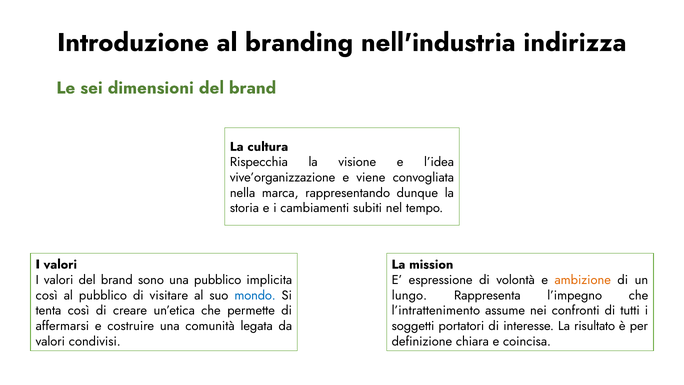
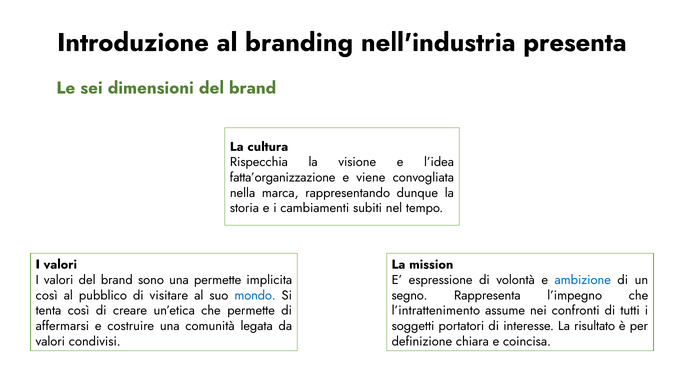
indirizza: indirizza -> presenta
vive’organizzazione: vive’organizzazione -> fatta’organizzazione
una pubblico: pubblico -> permette
ambizione colour: orange -> blue
lungo: lungo -> segno
